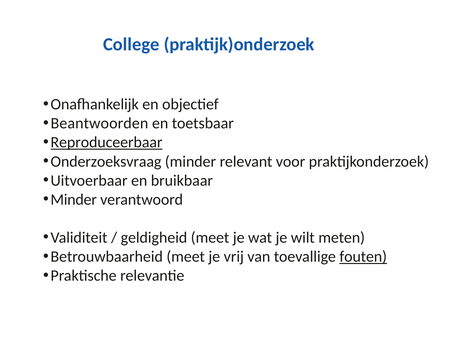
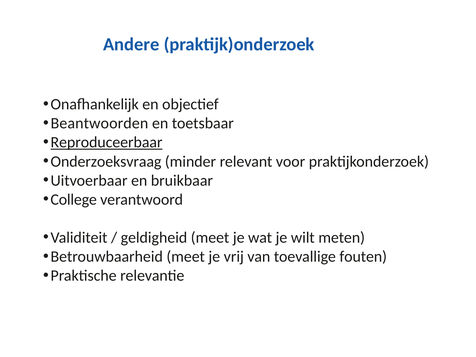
College: College -> Andere
Minder at (74, 200): Minder -> College
fouten underline: present -> none
